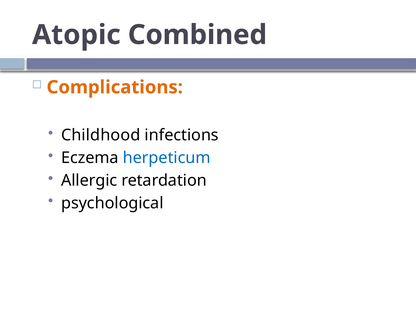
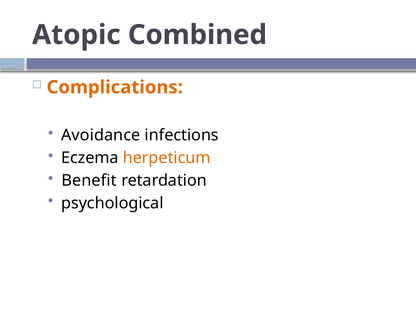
Childhood: Childhood -> Avoidance
herpeticum colour: blue -> orange
Allergic: Allergic -> Benefit
